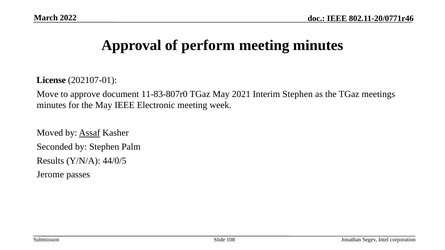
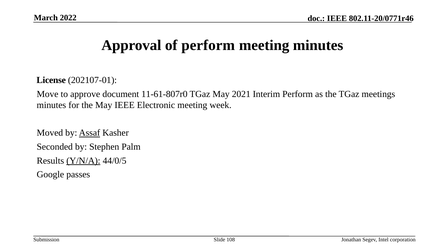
11-83-807r0: 11-83-807r0 -> 11-61-807r0
Interim Stephen: Stephen -> Perform
Y/N/A underline: none -> present
Jerome: Jerome -> Google
